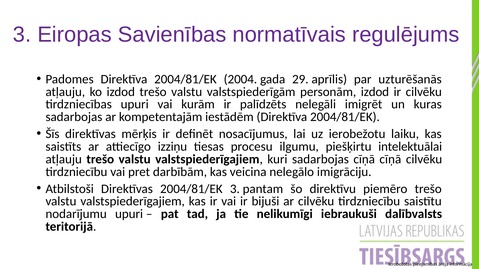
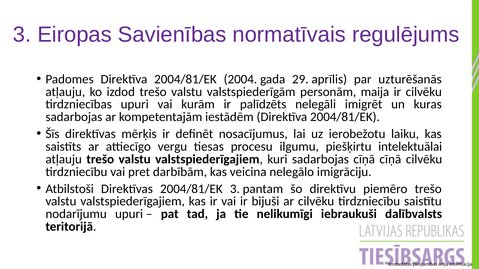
personām izdod: izdod -> maija
izziņu: izziņu -> vergu
